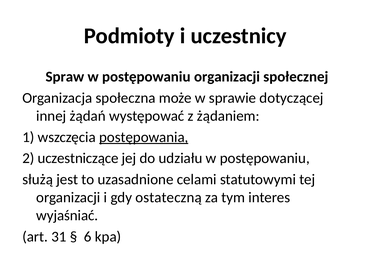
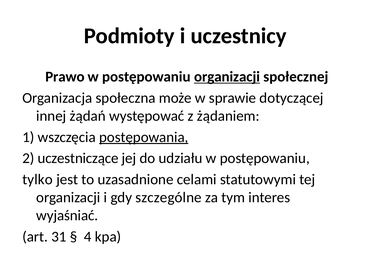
Spraw: Spraw -> Prawo
organizacji at (227, 77) underline: none -> present
służą: służą -> tylko
ostateczną: ostateczną -> szczególne
6: 6 -> 4
